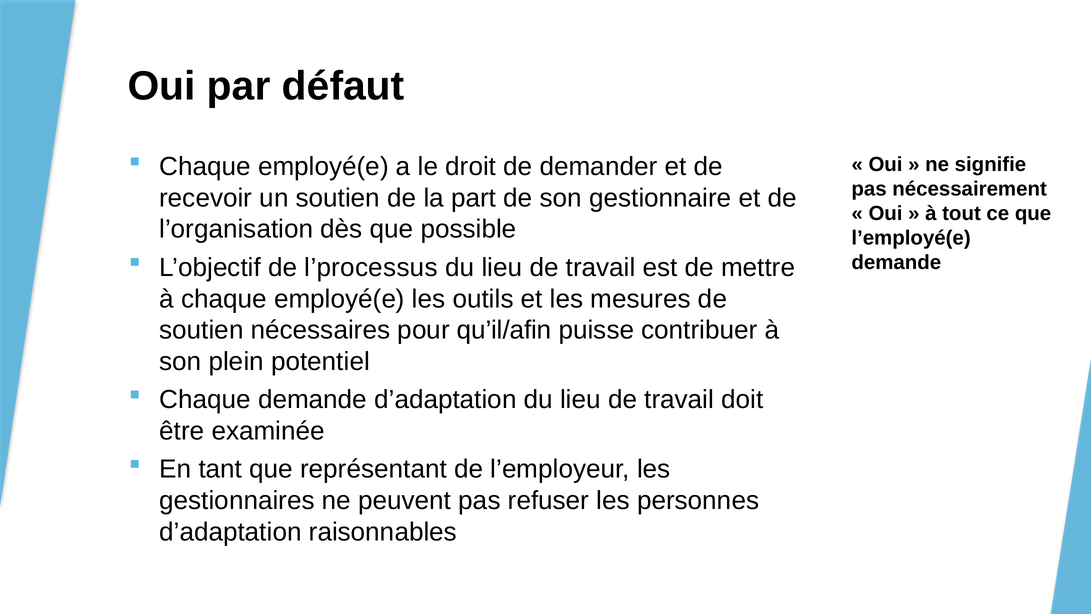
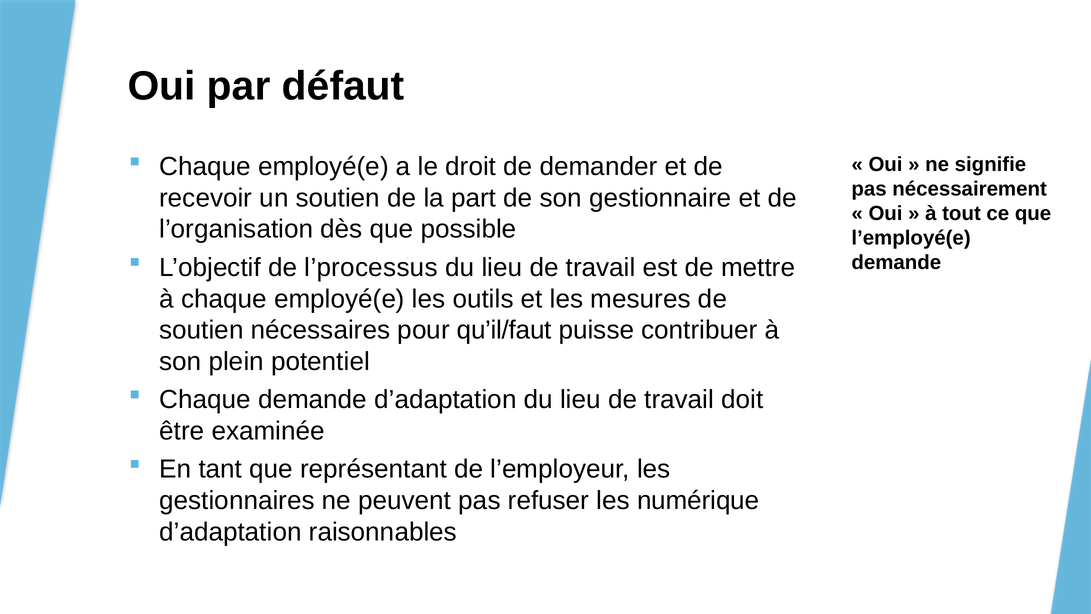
qu’il/afin: qu’il/afin -> qu’il/faut
personnes: personnes -> numérique
